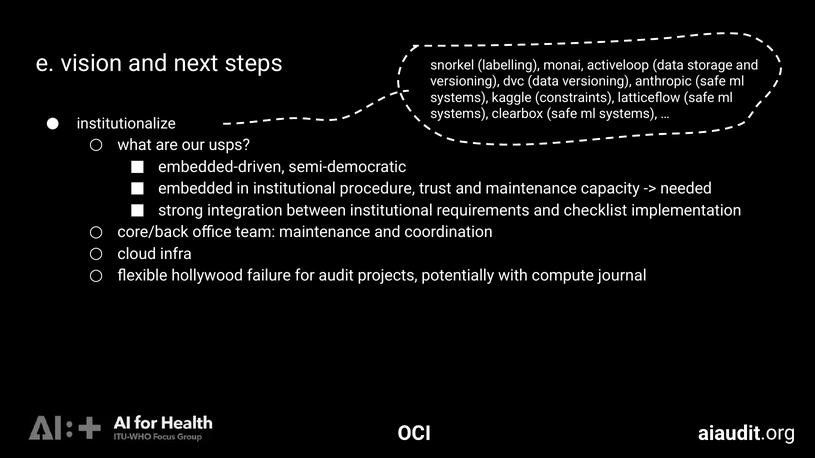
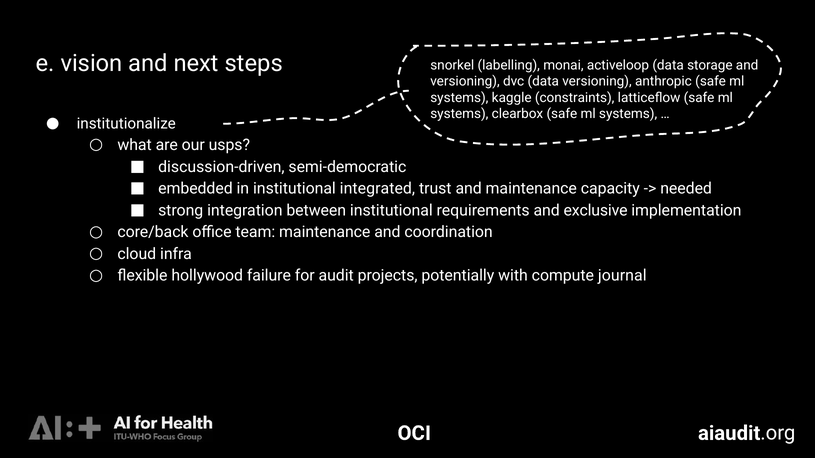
embedded-driven: embedded-driven -> discussion-driven
procedure: procedure -> integrated
checklist: checklist -> exclusive
